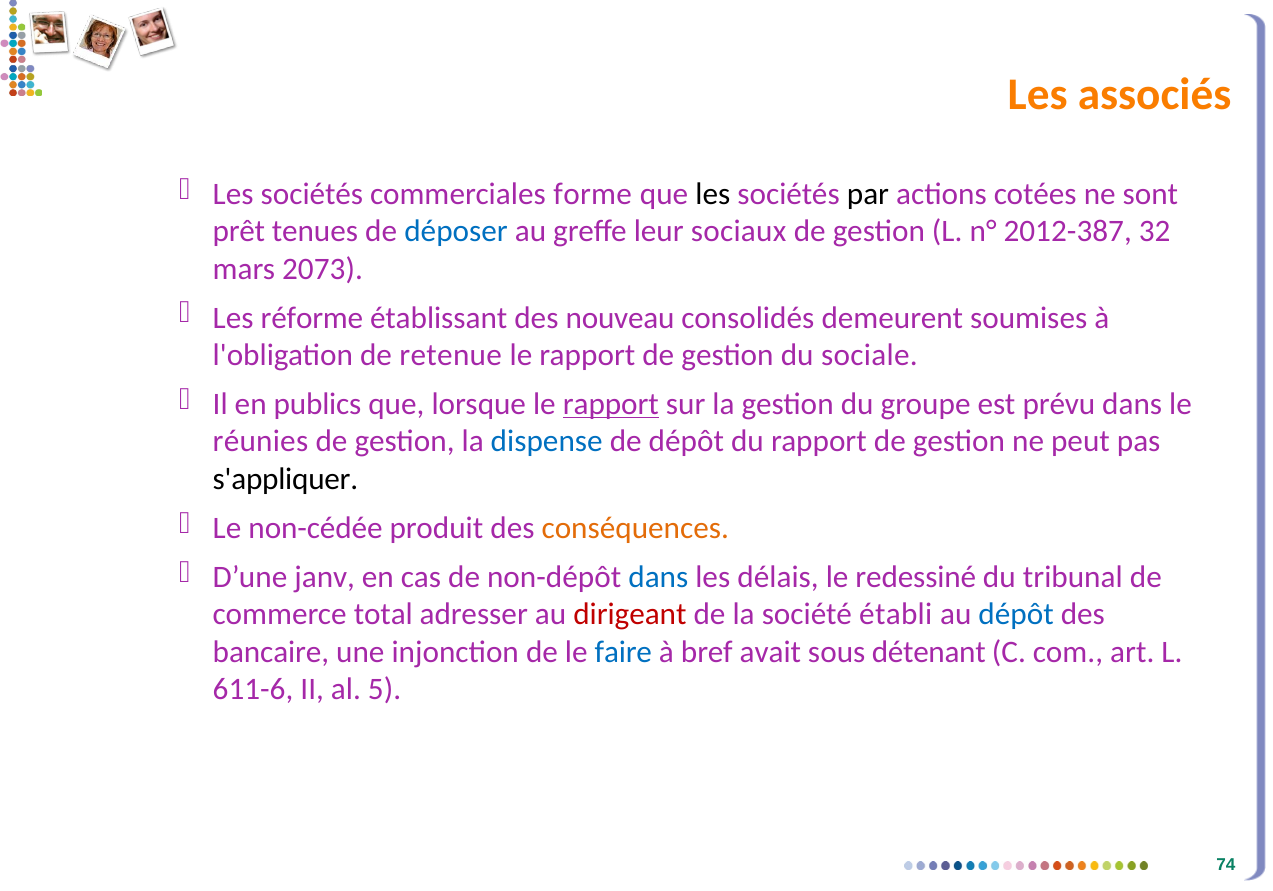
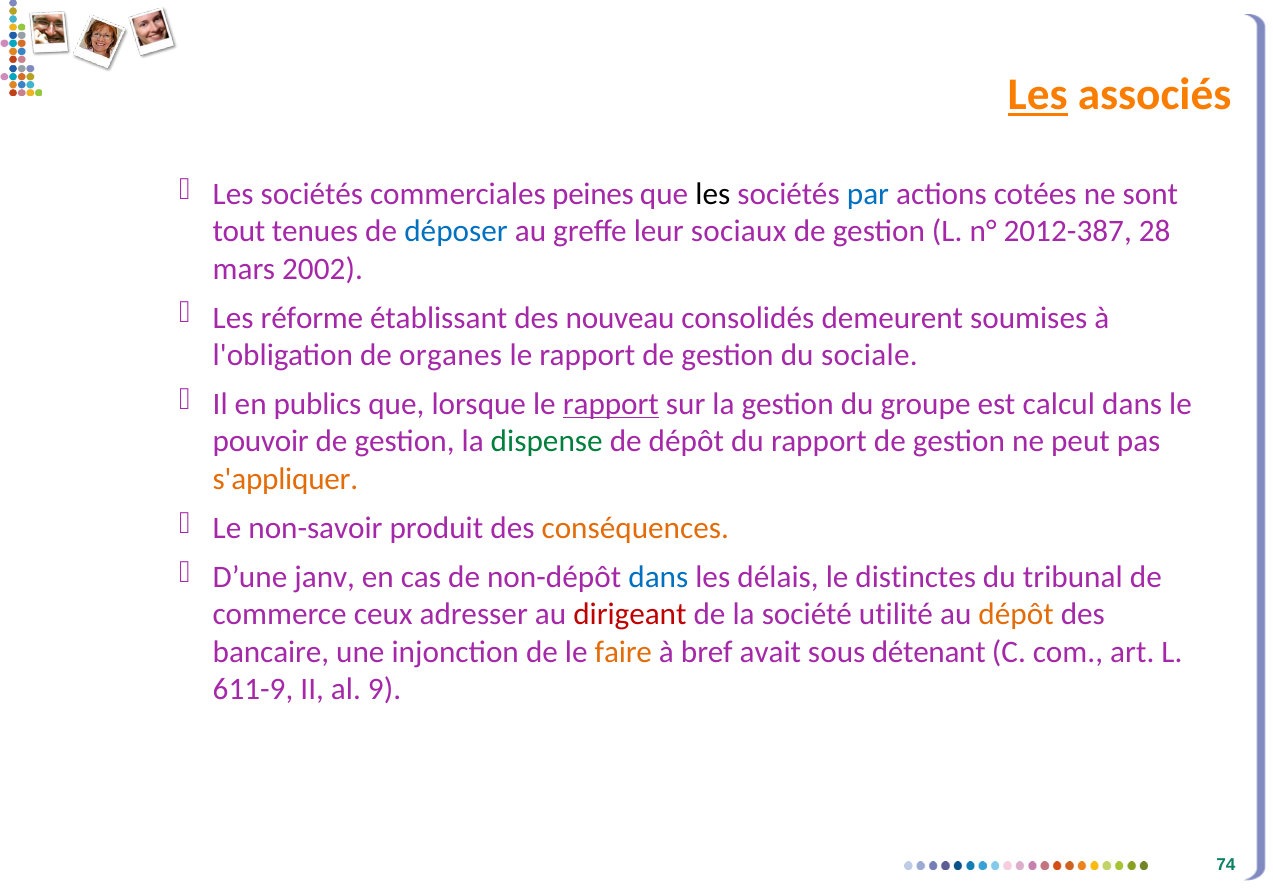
Les at (1038, 95) underline: none -> present
forme: forme -> peines
par colour: black -> blue
prêt: prêt -> tout
32: 32 -> 28
2073: 2073 -> 2002
retenue: retenue -> organes
prévu: prévu -> calcul
réunies: réunies -> pouvoir
dispense colour: blue -> green
s'appliquer colour: black -> orange
non-cédée: non-cédée -> non-savoir
redessiné: redessiné -> distinctes
total: total -> ceux
établi: établi -> utilité
dépôt at (1016, 614) colour: blue -> orange
faire colour: blue -> orange
611-6: 611-6 -> 611-9
5: 5 -> 9
